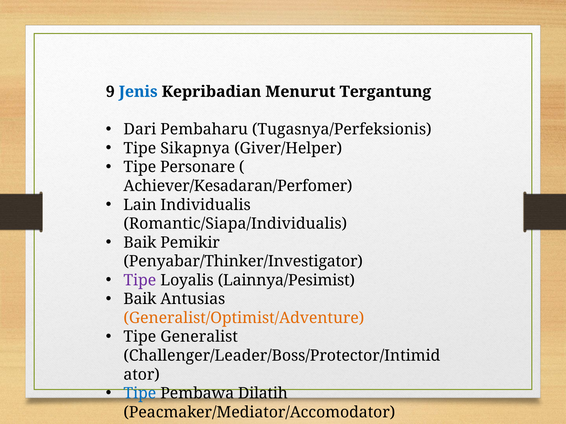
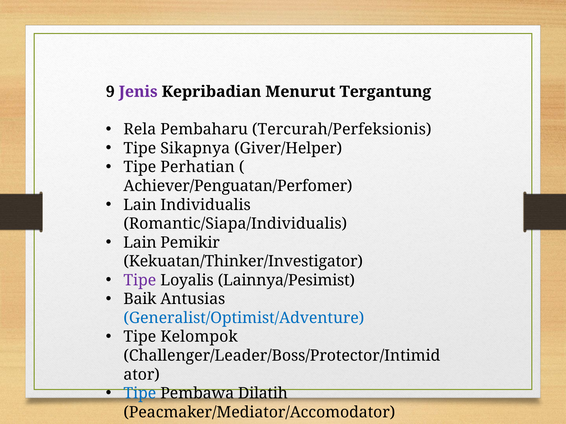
Jenis colour: blue -> purple
Dari: Dari -> Rela
Tugasnya/Perfeksionis: Tugasnya/Perfeksionis -> Tercurah/Perfeksionis
Personare: Personare -> Perhatian
Achiever/Kesadaran/Perfomer: Achiever/Kesadaran/Perfomer -> Achiever/Penguatan/Perfomer
Baik at (140, 243): Baik -> Lain
Penyabar/Thinker/Investigator: Penyabar/Thinker/Investigator -> Kekuatan/Thinker/Investigator
Generalist/Optimist/Adventure colour: orange -> blue
Generalist: Generalist -> Kelompok
